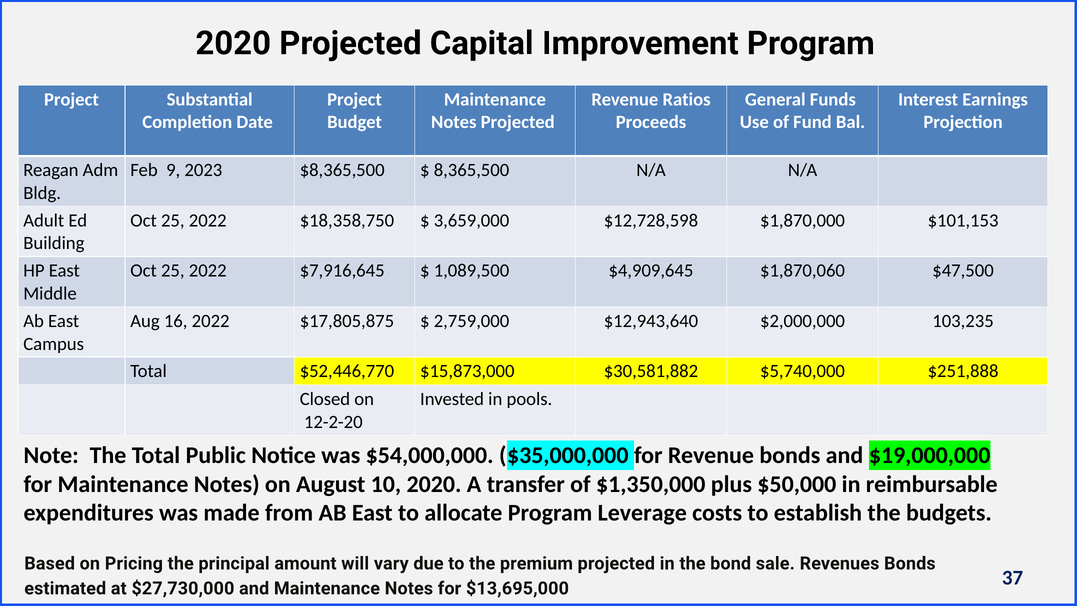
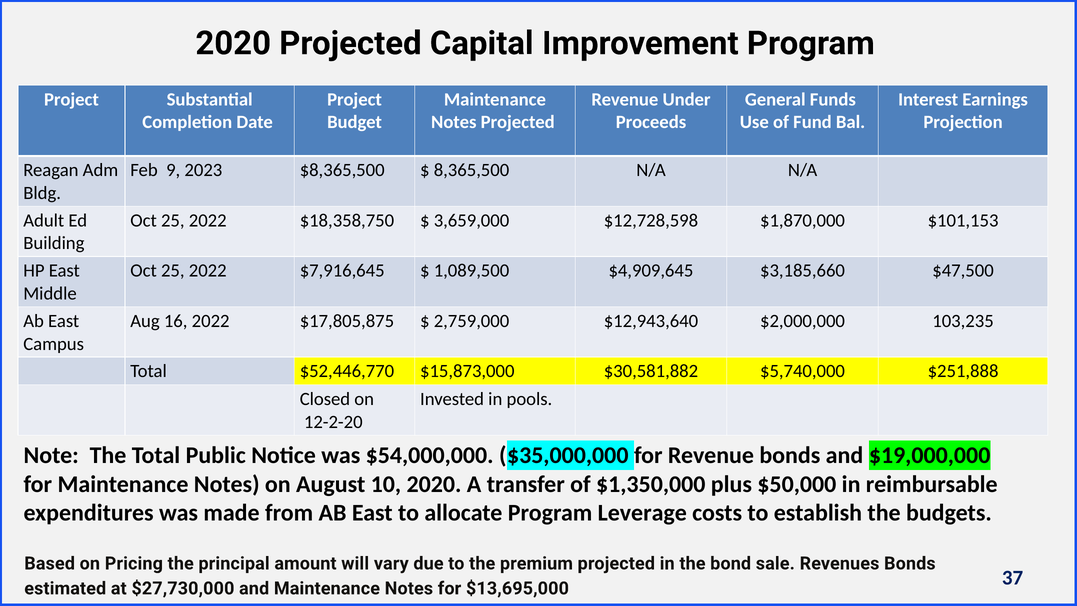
Ratios: Ratios -> Under
$1,870,060: $1,870,060 -> $3,185,660
